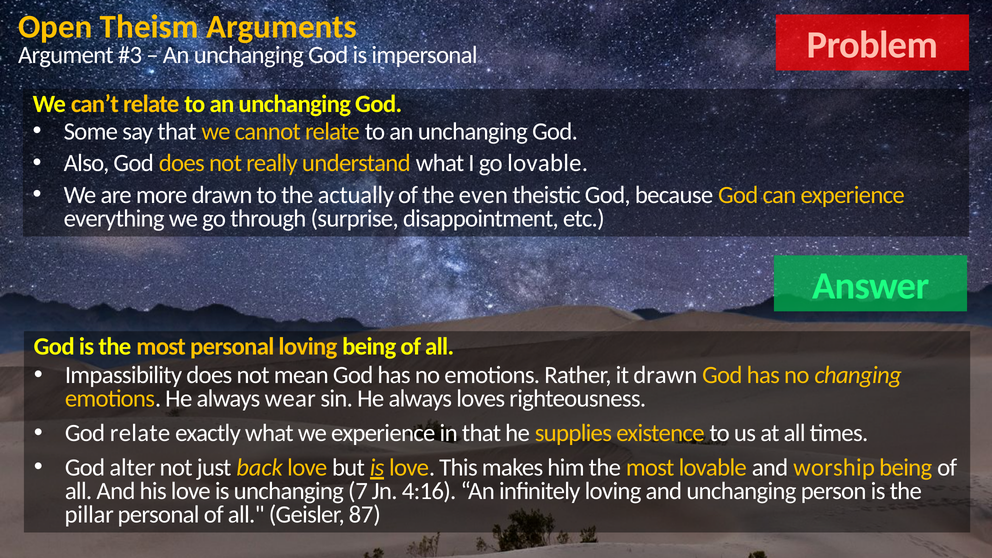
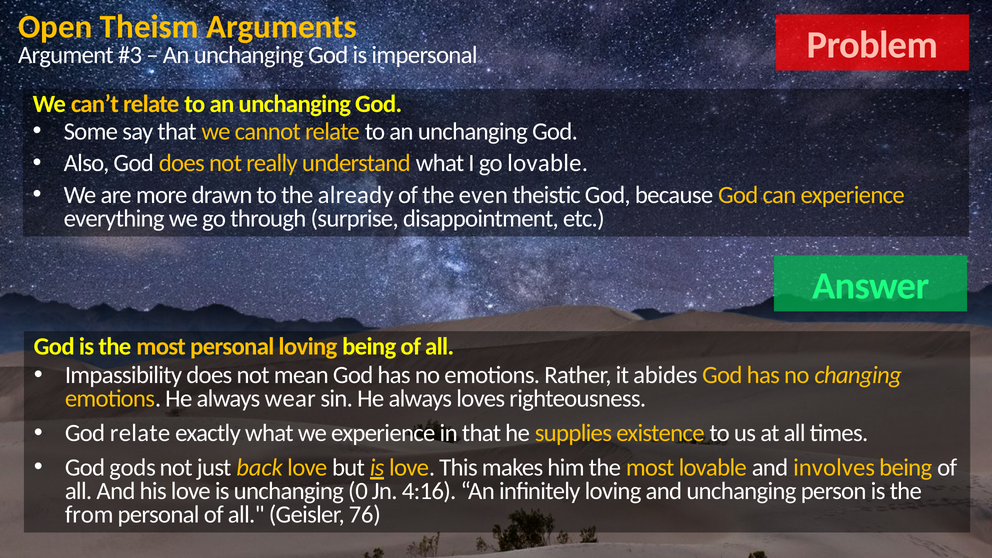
actually: actually -> already
it drawn: drawn -> abides
alter: alter -> gods
worship: worship -> involves
7: 7 -> 0
pillar: pillar -> from
87: 87 -> 76
